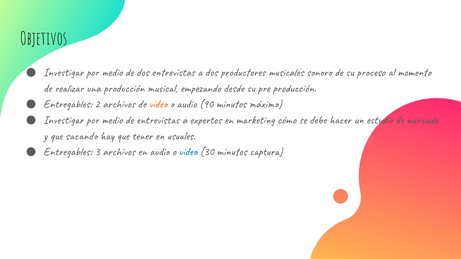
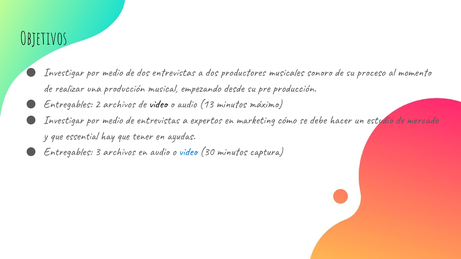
video at (158, 104) colour: orange -> black
90: 90 -> 13
sacando: sacando -> essential
usuales: usuales -> ayudas
